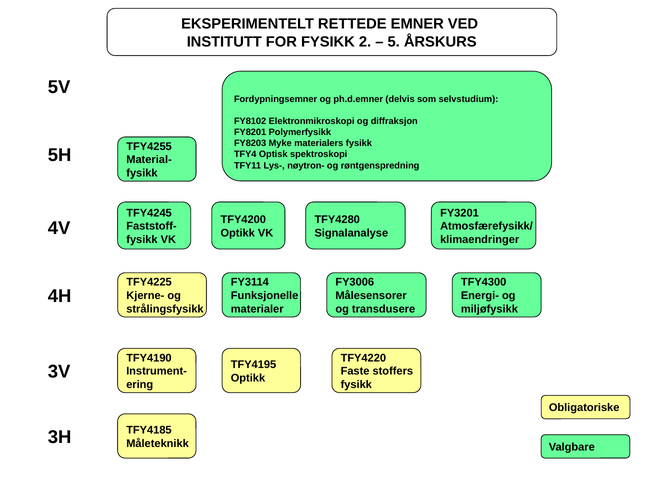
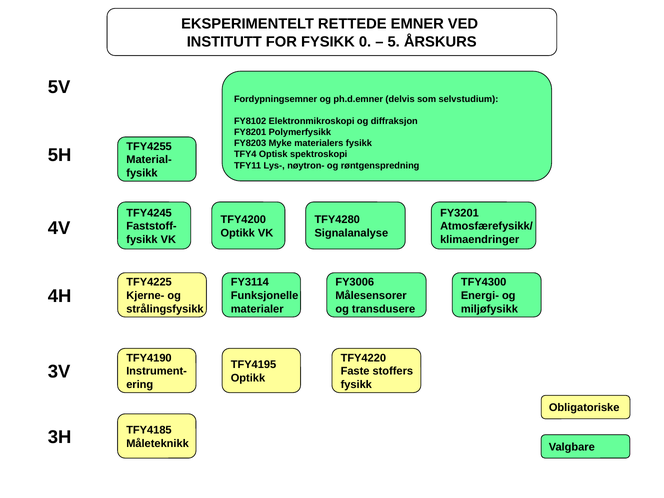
2: 2 -> 0
